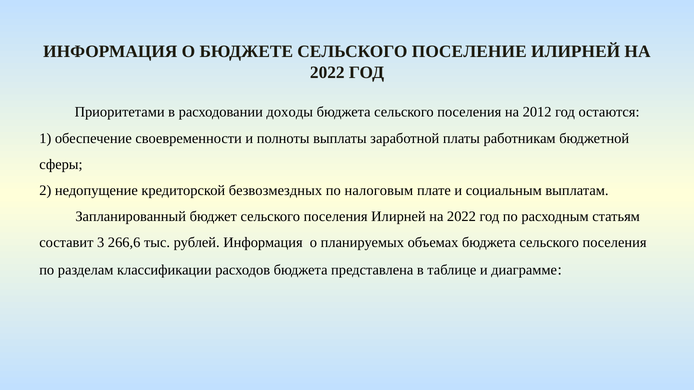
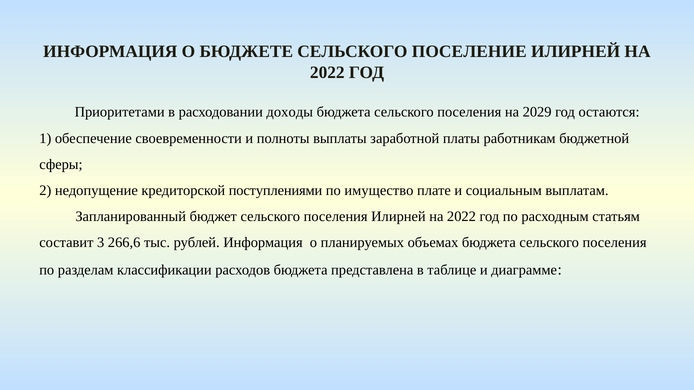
2012: 2012 -> 2029
безвозмездных: безвозмездных -> поступлениями
налоговым: налоговым -> имущество
